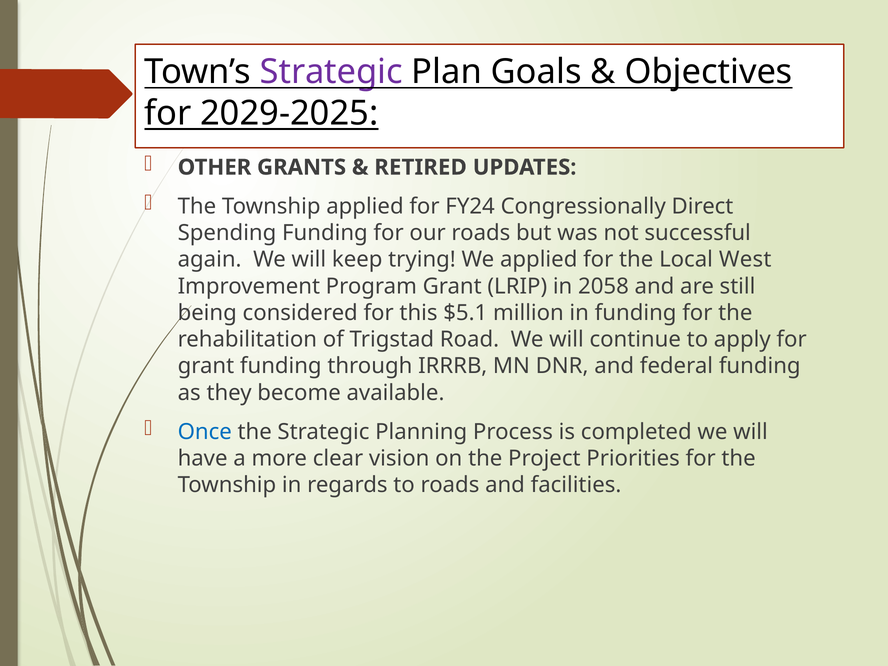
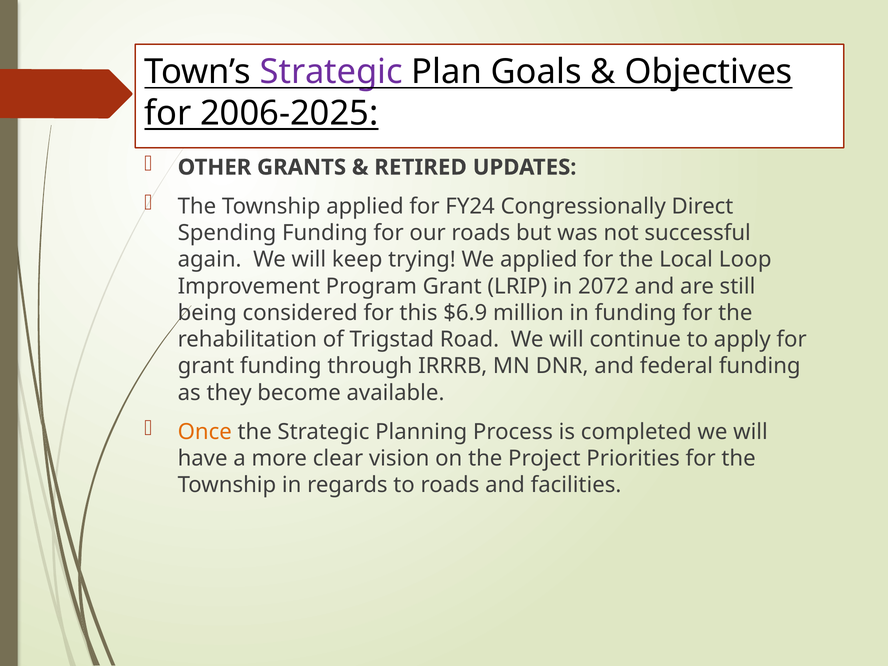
2029-2025: 2029-2025 -> 2006-2025
West: West -> Loop
2058: 2058 -> 2072
$5.1: $5.1 -> $6.9
Once colour: blue -> orange
